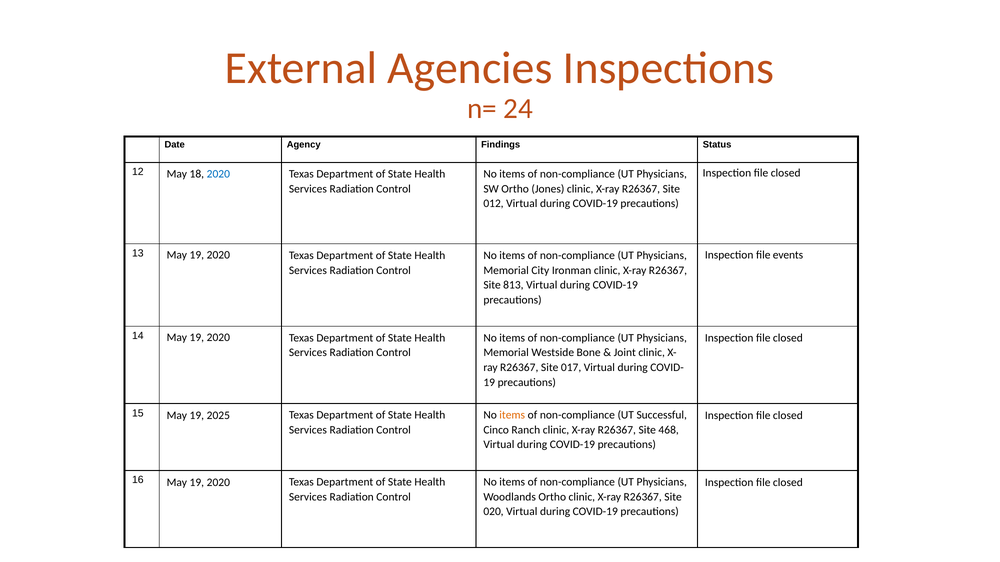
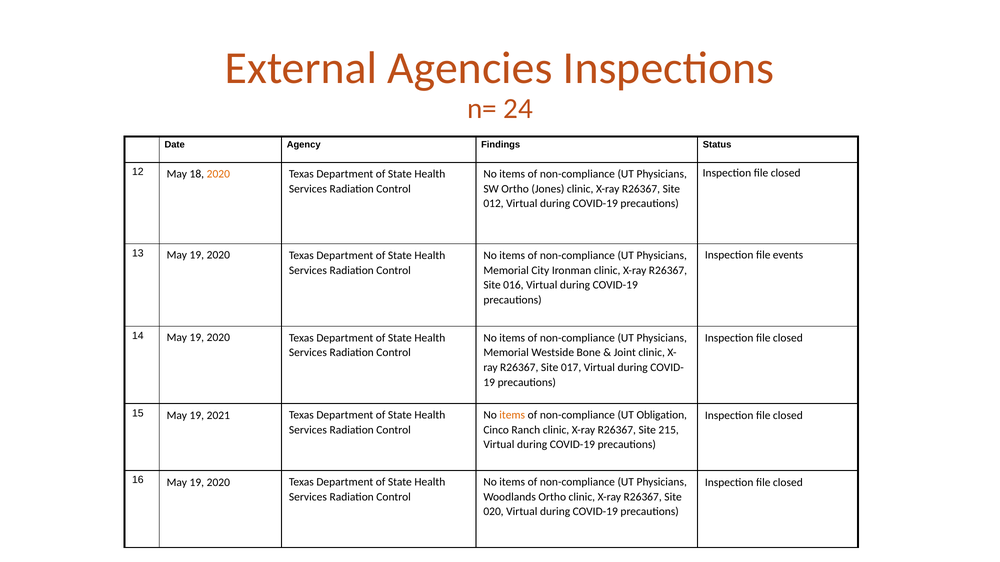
2020 at (218, 174) colour: blue -> orange
813: 813 -> 016
2025: 2025 -> 2021
Successful: Successful -> Obligation
468: 468 -> 215
